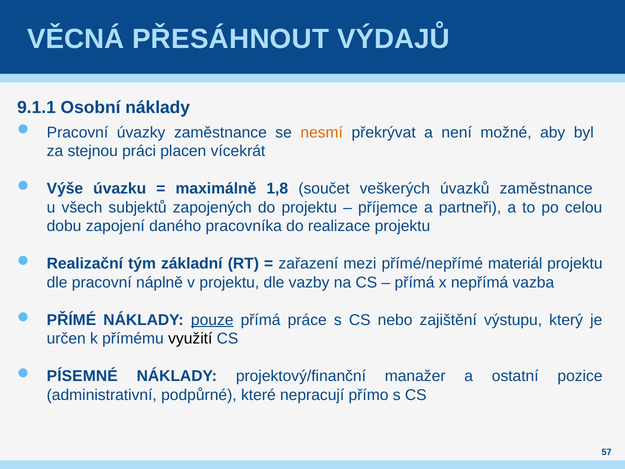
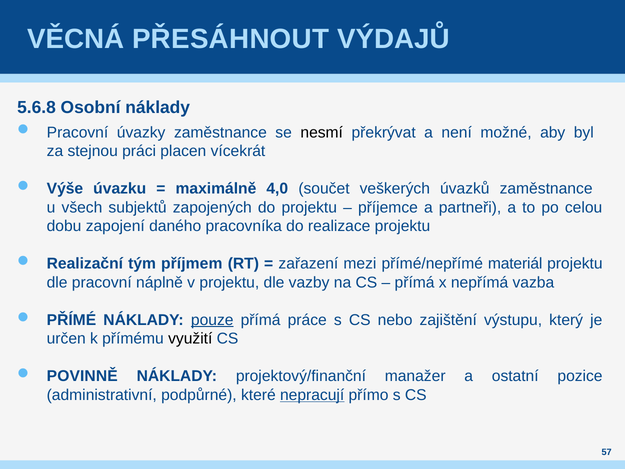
9.1.1: 9.1.1 -> 5.6.8
nesmí colour: orange -> black
1,8: 1,8 -> 4,0
základní: základní -> příjmem
PÍSEMNÉ: PÍSEMNÉ -> POVINNĚ
nepracují underline: none -> present
